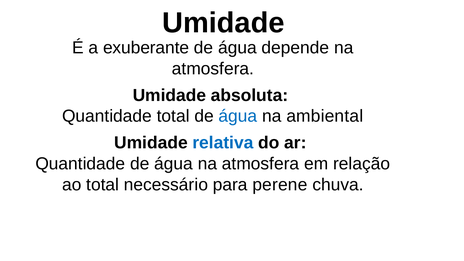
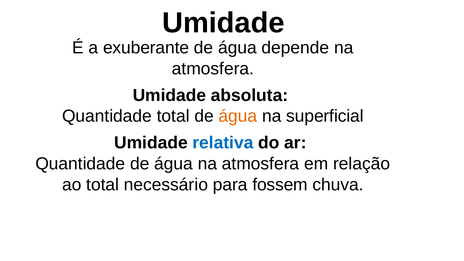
água at (238, 116) colour: blue -> orange
ambiental: ambiental -> superficial
perene: perene -> fossem
